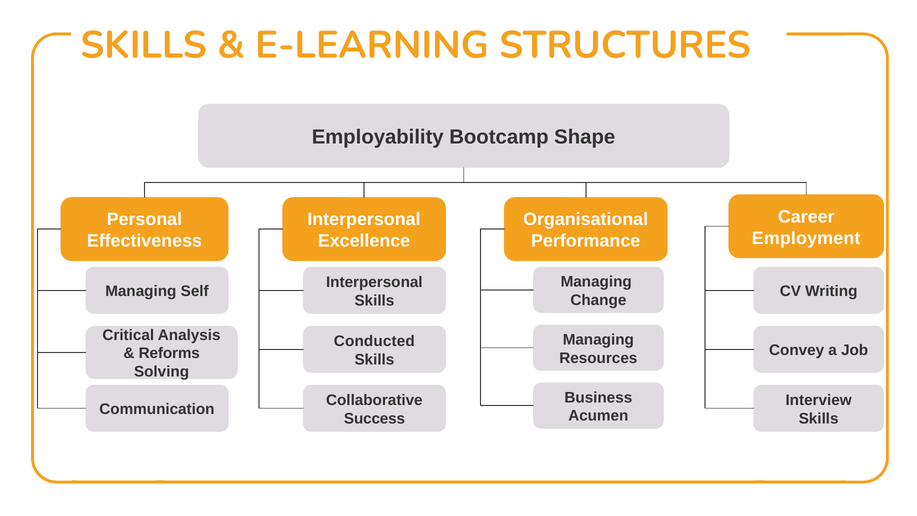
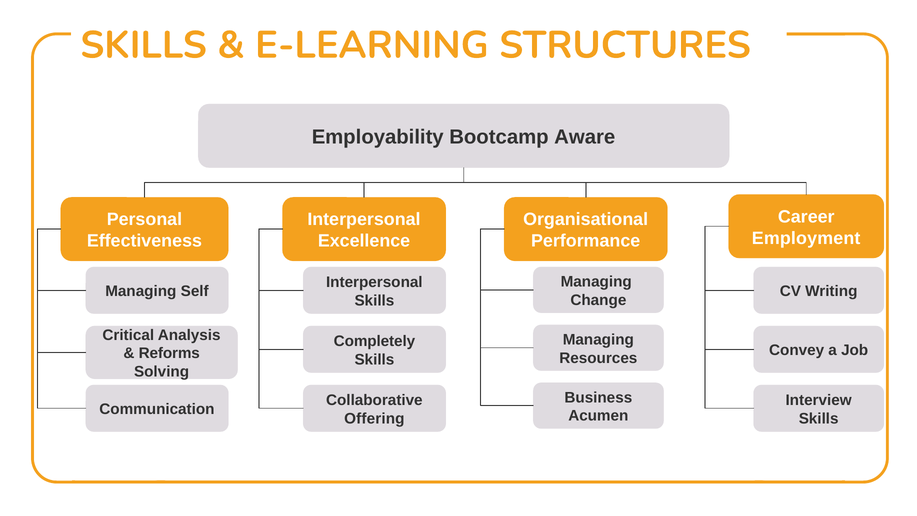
Shape: Shape -> Aware
Conducted: Conducted -> Completely
Success: Success -> Offering
